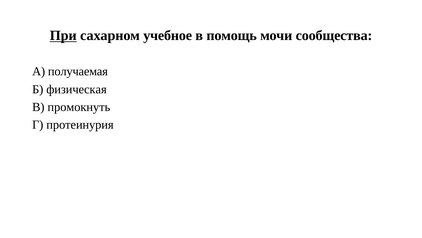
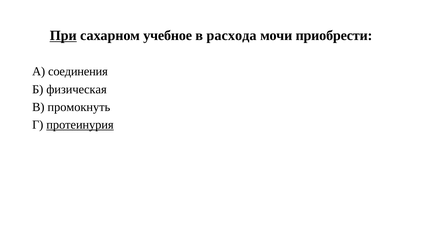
помощь: помощь -> расхода
сообщества: сообщества -> приобрести
получаемая: получаемая -> соединения
протеинурия underline: none -> present
